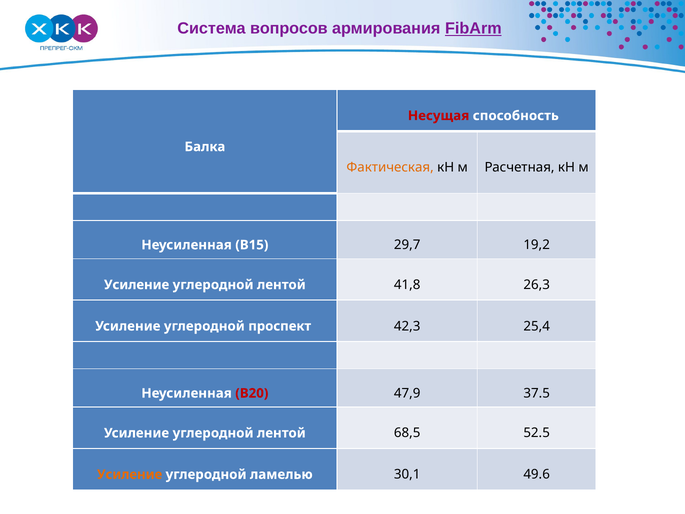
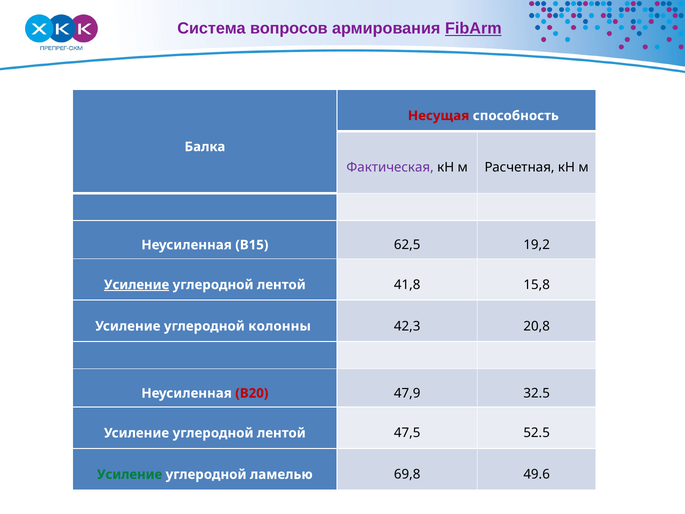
Фактическая colour: orange -> purple
29,7: 29,7 -> 62,5
Усиление at (137, 285) underline: none -> present
26,3: 26,3 -> 15,8
проспект: проспект -> колонны
25,4: 25,4 -> 20,8
37.5: 37.5 -> 32.5
68,5: 68,5 -> 47,5
Усиление at (130, 474) colour: orange -> green
30,1: 30,1 -> 69,8
